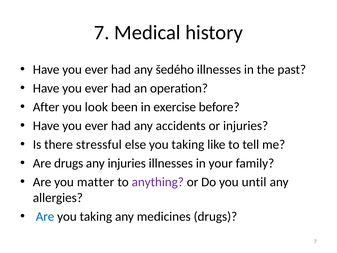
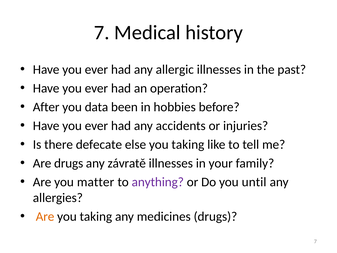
šedého: šedého -> allergic
look: look -> data
exercise: exercise -> hobbies
stressful: stressful -> defecate
any injuries: injuries -> závratě
Are at (45, 216) colour: blue -> orange
